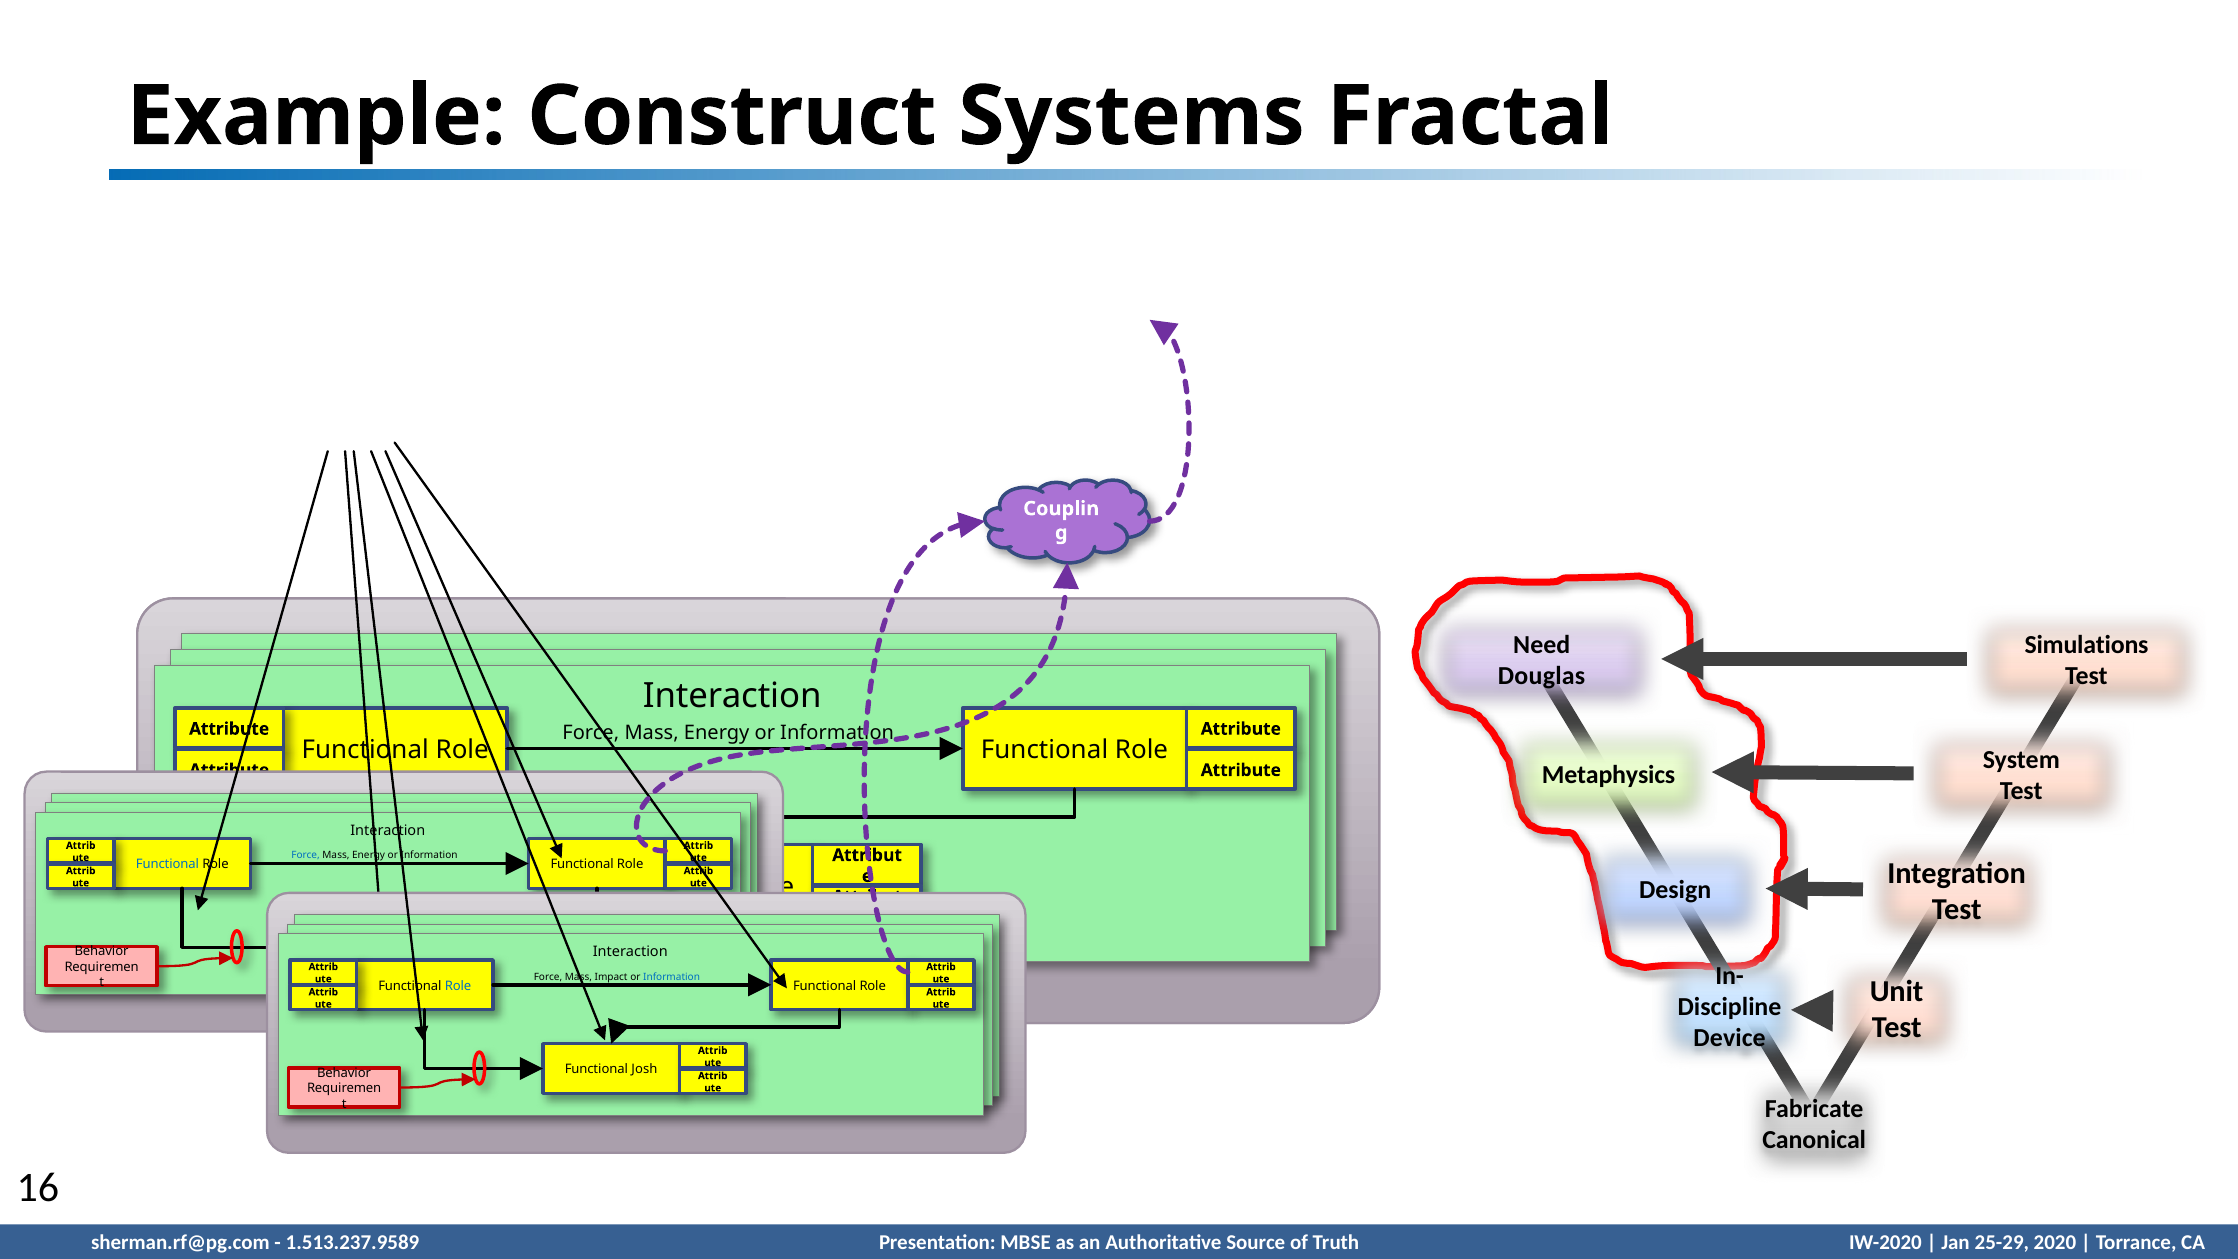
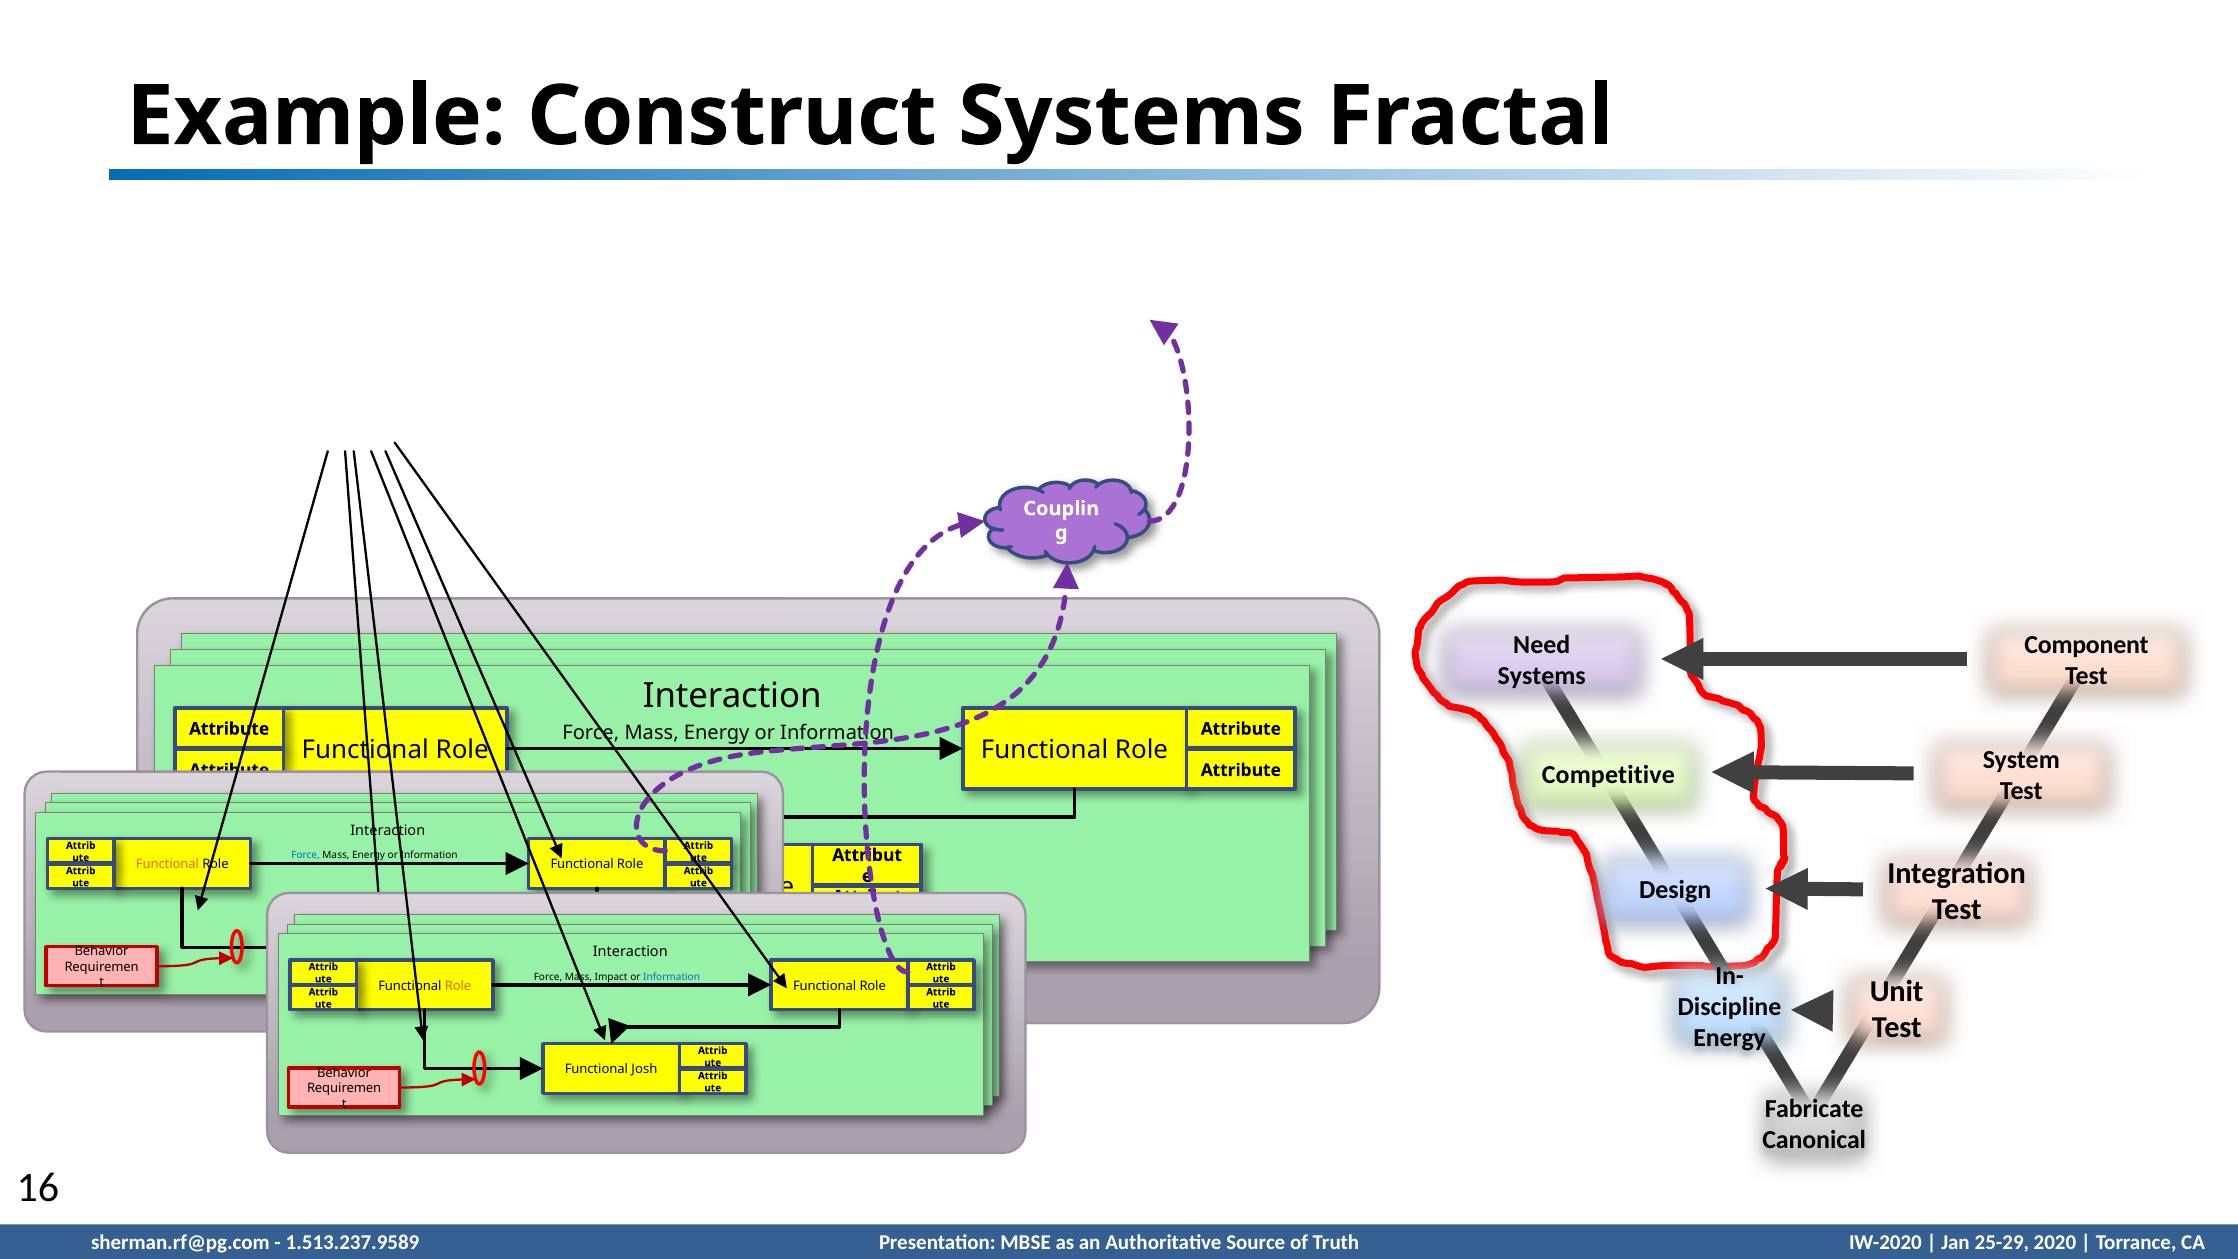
Simulations: Simulations -> Component
Douglas at (1542, 676): Douglas -> Systems
Metaphysics: Metaphysics -> Competitive
Functional at (167, 864) colour: blue -> orange
Role at (458, 986) colour: blue -> orange
Device at (1730, 1038): Device -> Energy
